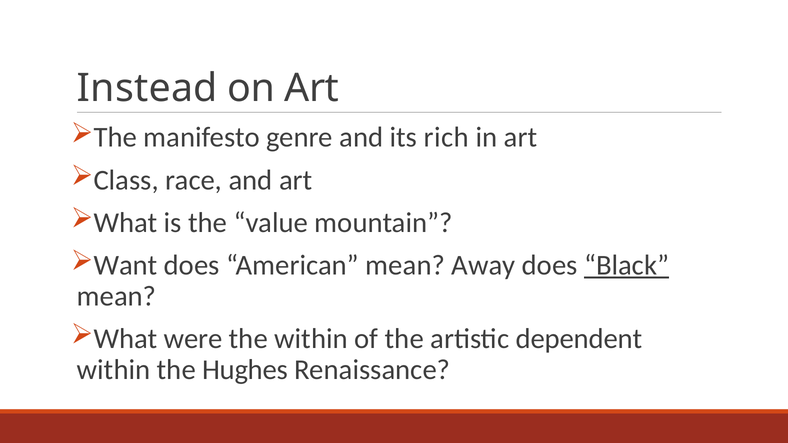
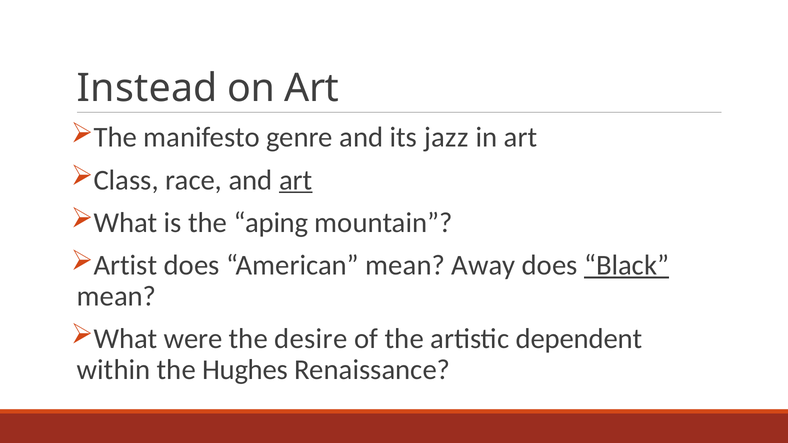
rich: rich -> jazz
art at (296, 180) underline: none -> present
value: value -> aping
Want: Want -> Artist
the within: within -> desire
